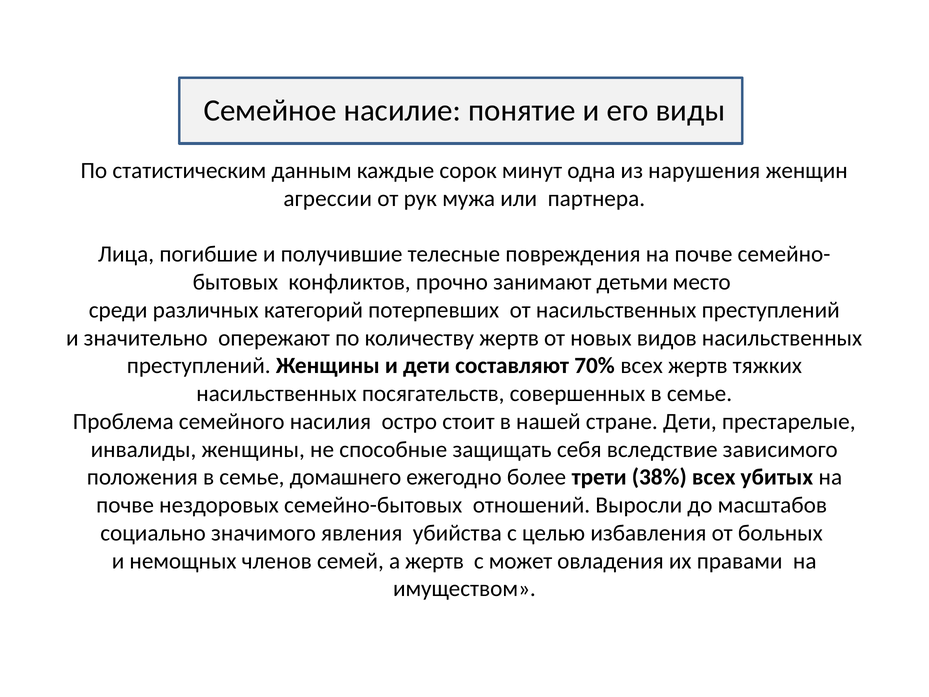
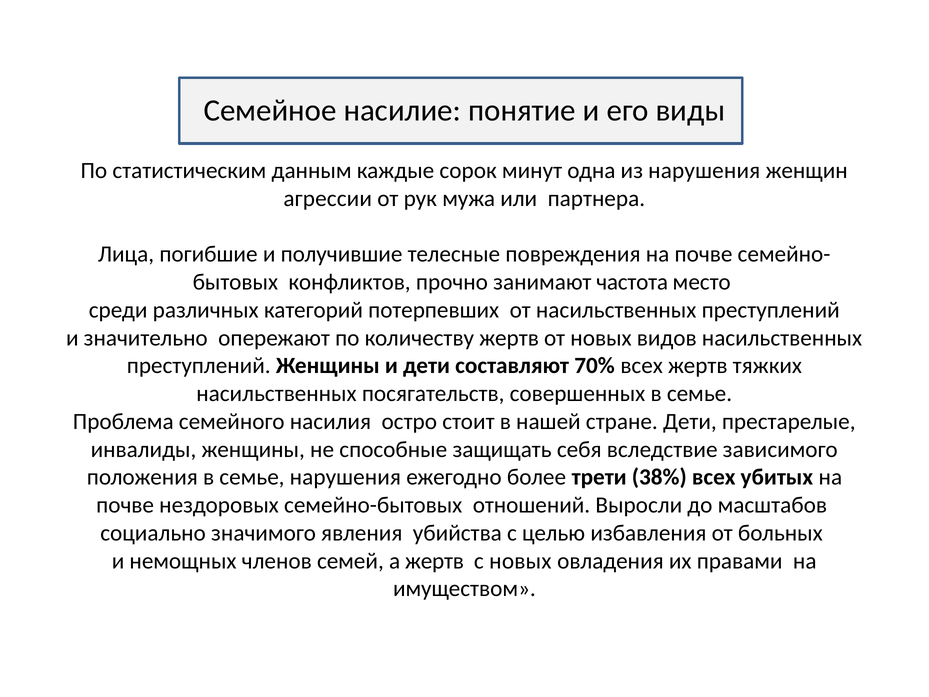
детьми: детьми -> частота
семье домашнего: домашнего -> нарушения
с может: может -> новых
